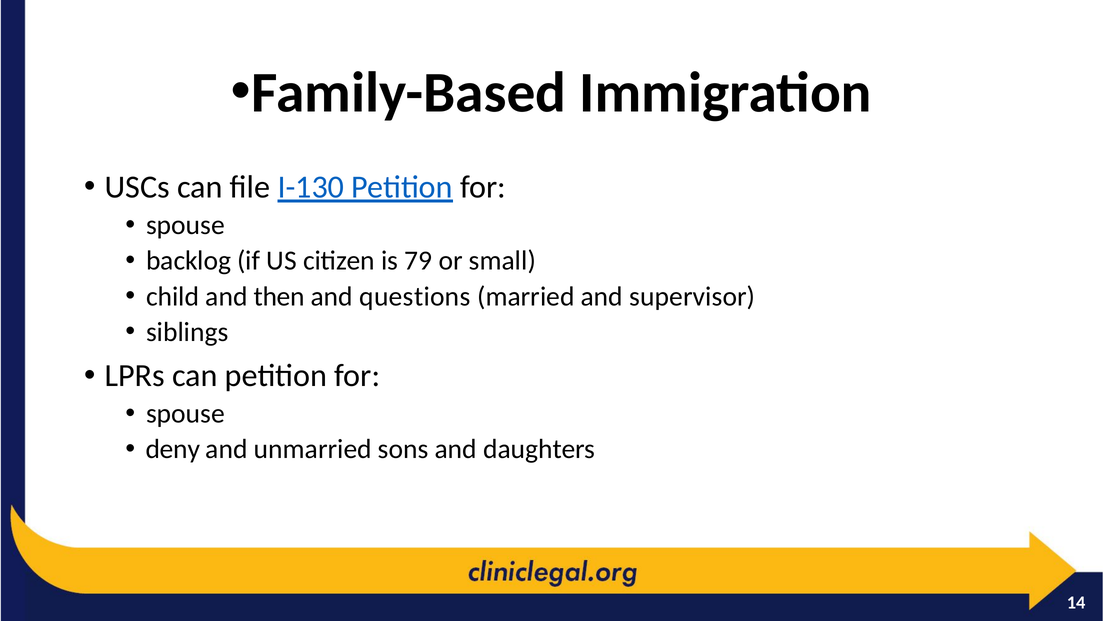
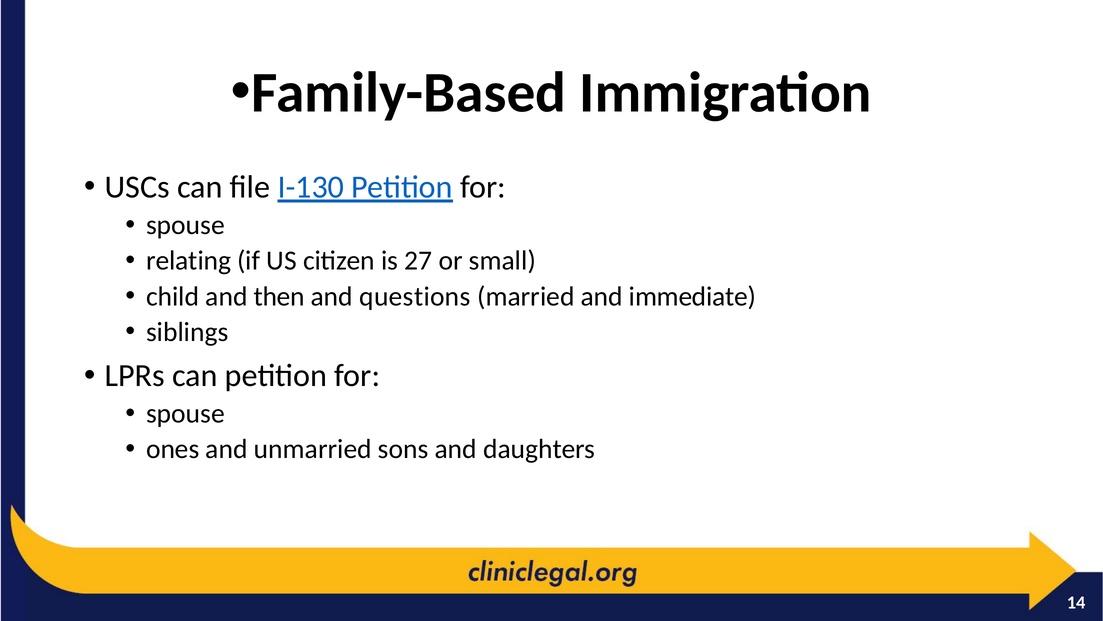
backlog: backlog -> relating
79: 79 -> 27
supervisor: supervisor -> immediate
deny: deny -> ones
